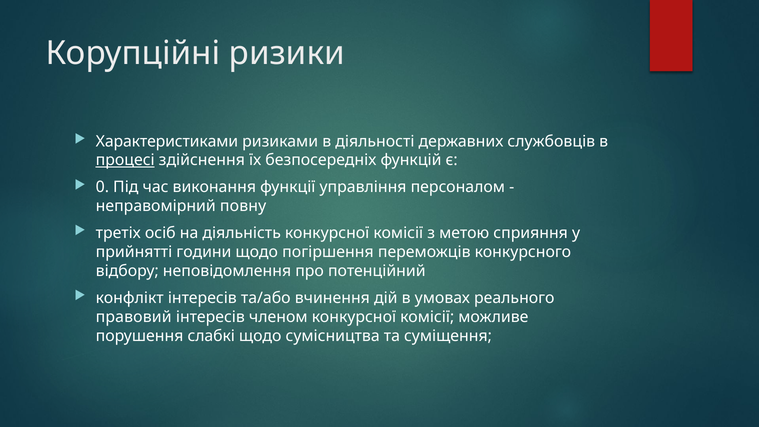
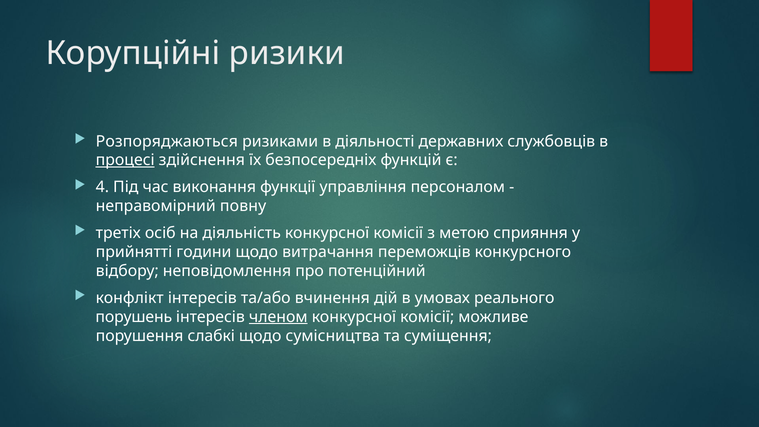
Характеристиками: Характеристиками -> Розпоряджаються
0: 0 -> 4
погіршення: погіршення -> витрачання
правовий: правовий -> порушень
членом underline: none -> present
